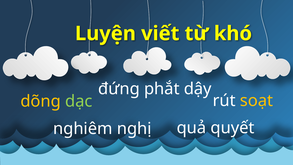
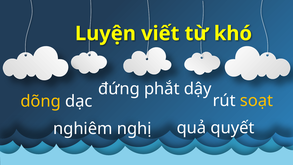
dạc colour: light green -> white
